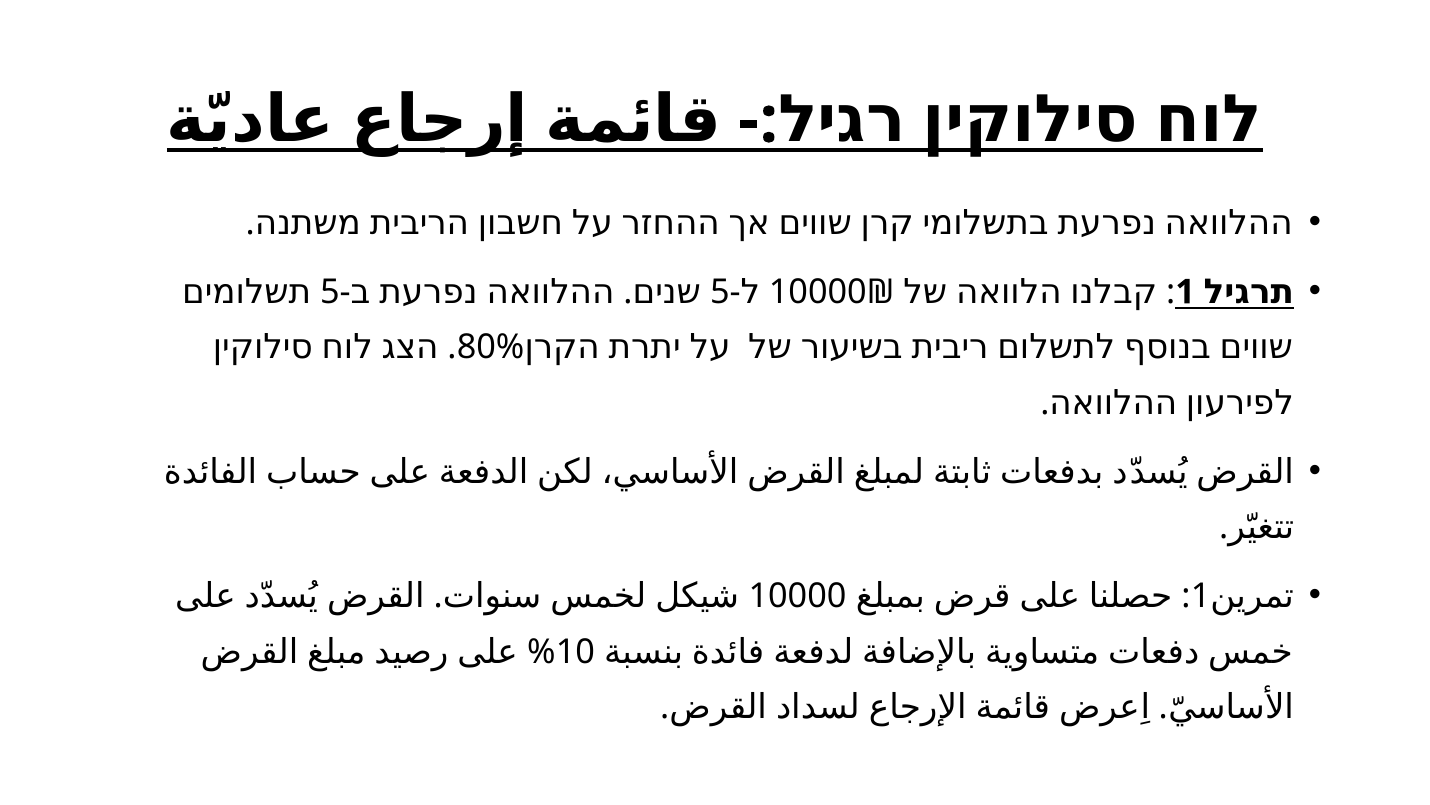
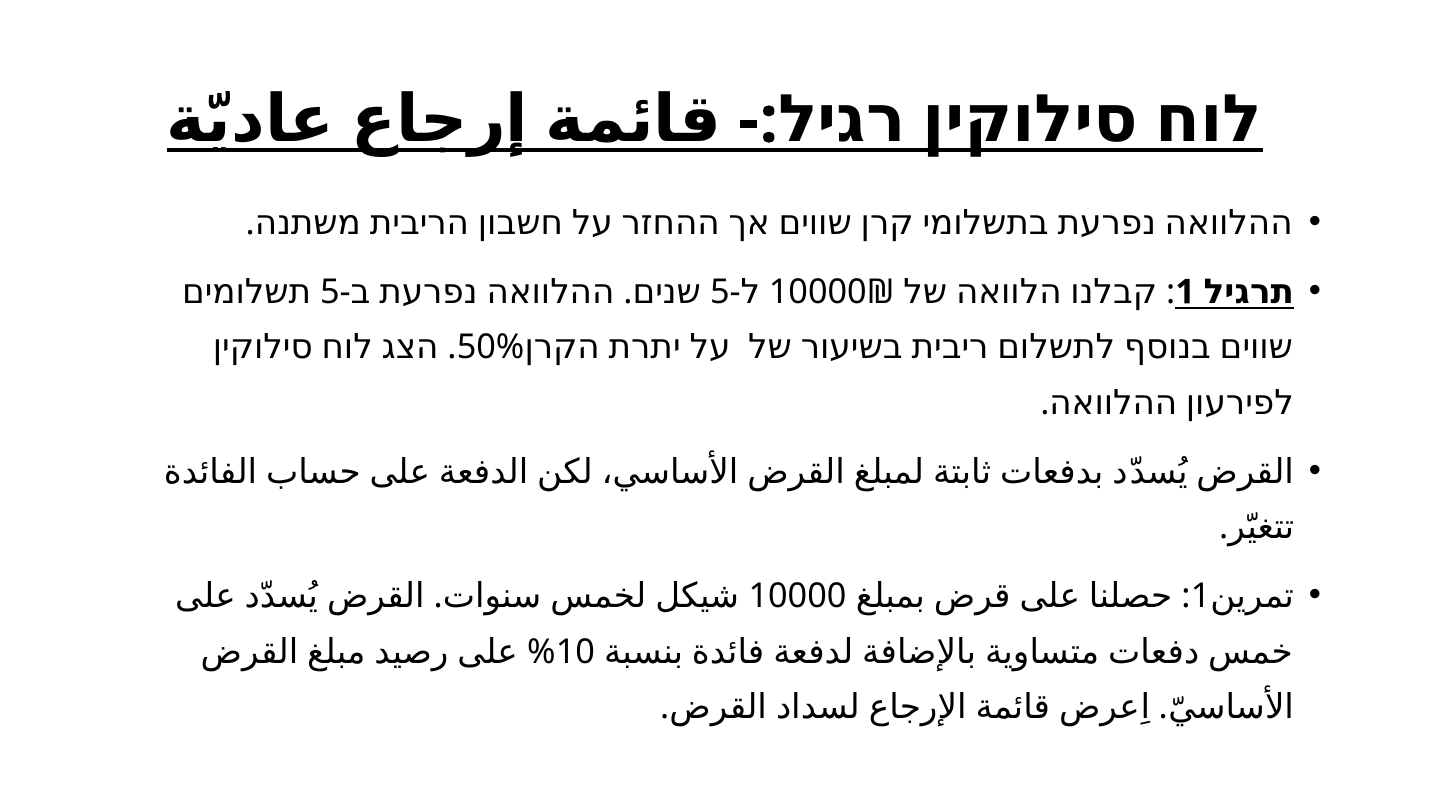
80%: 80% -> 50%
